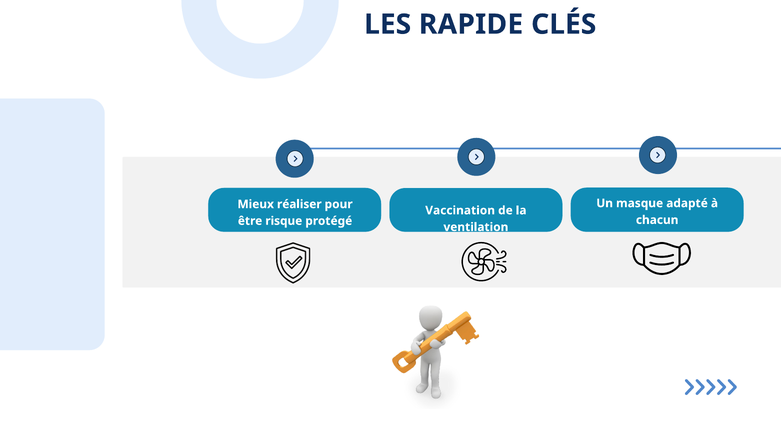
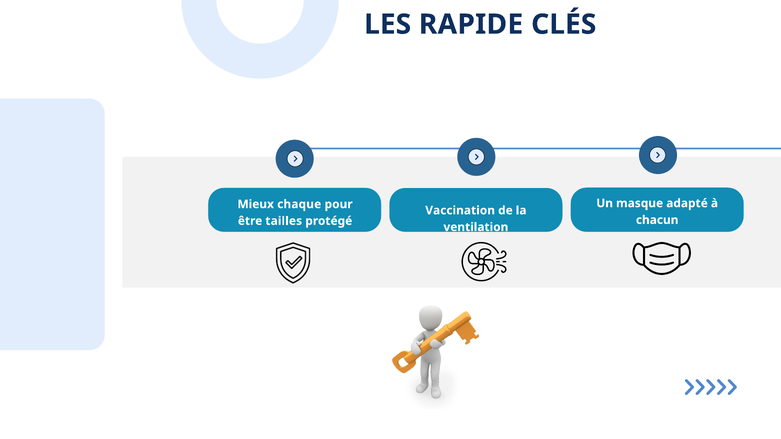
réaliser: réaliser -> chaque
risque: risque -> tailles
